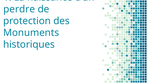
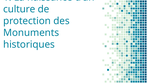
perdre: perdre -> culture
